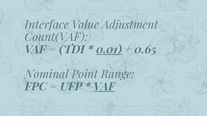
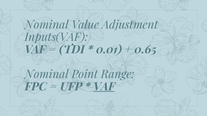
Interface at (47, 25): Interface -> Nominal
Count(VAF: Count(VAF -> Inputs(VAF
0.01 underline: present -> none
